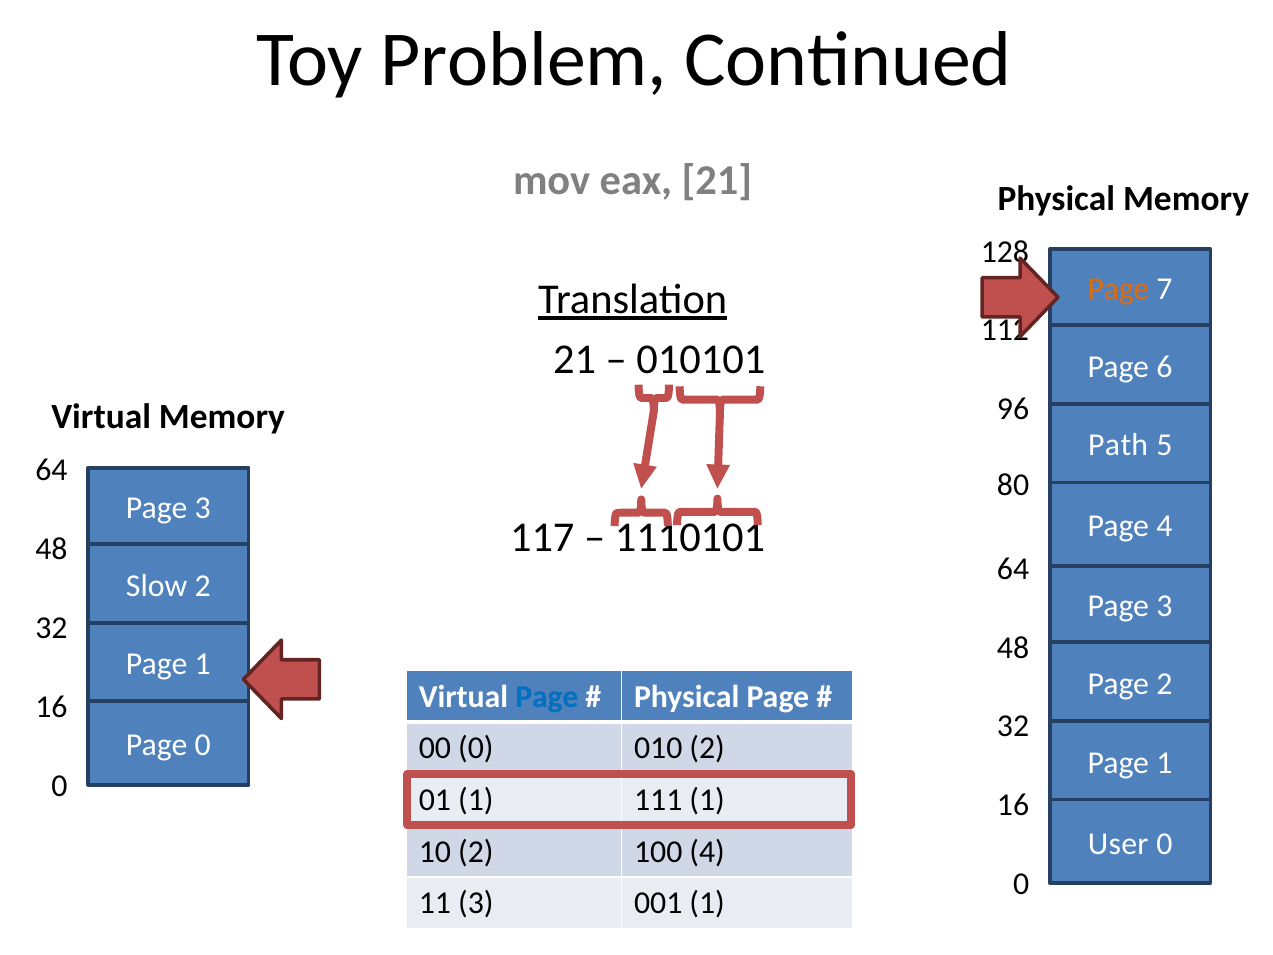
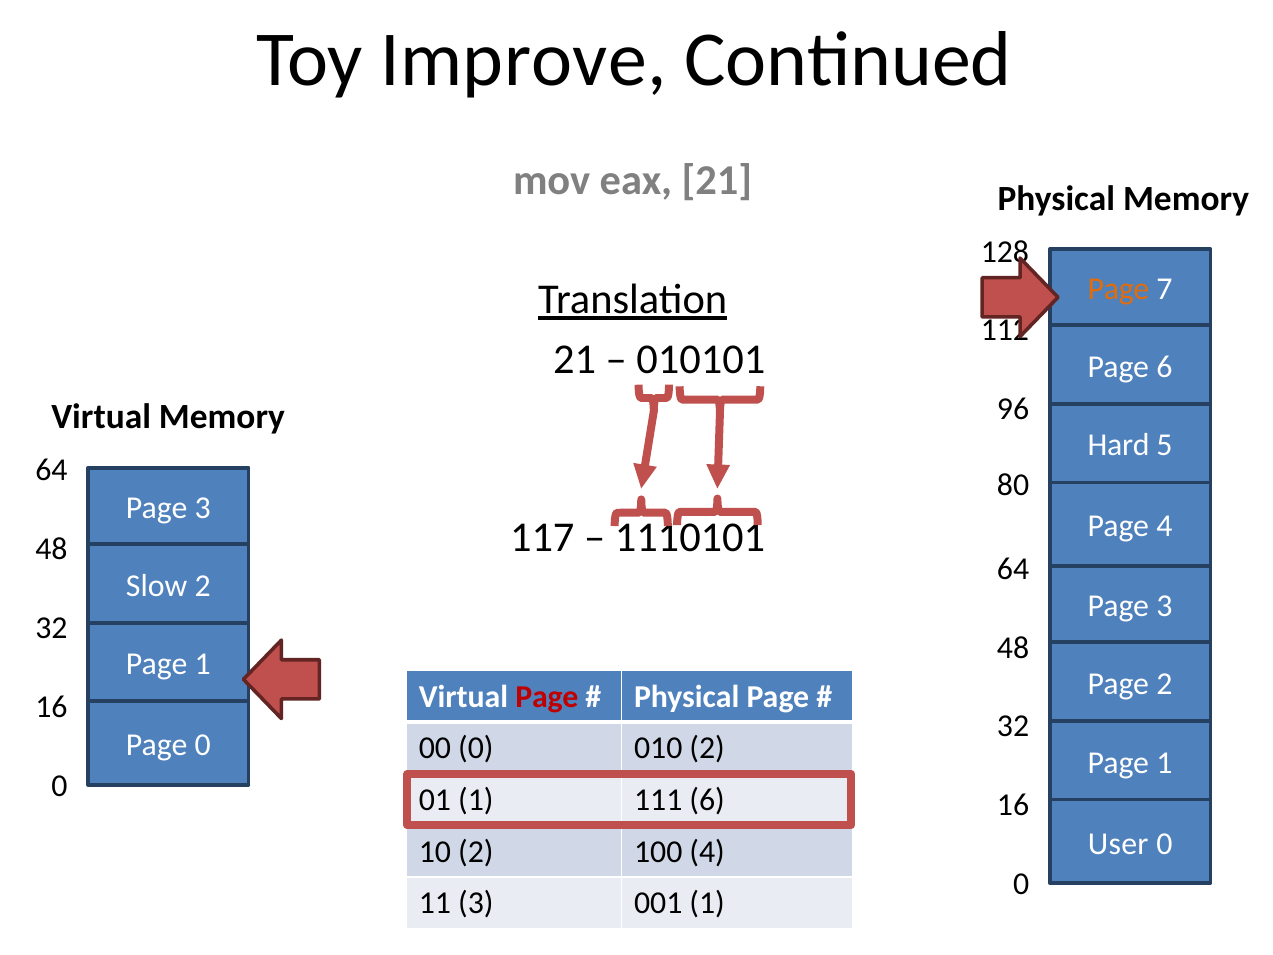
Problem: Problem -> Improve
Path: Path -> Hard
Page at (547, 697) colour: blue -> red
111 1: 1 -> 6
